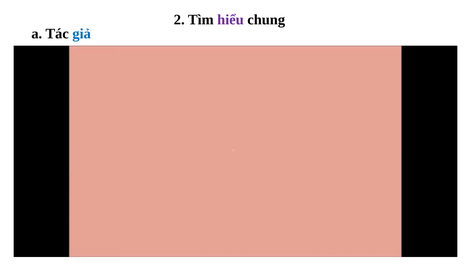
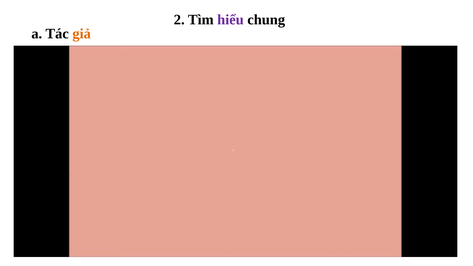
giả colour: blue -> orange
